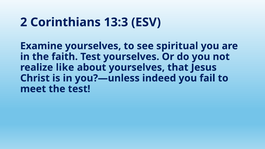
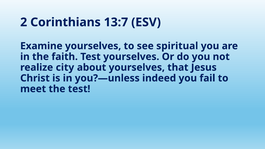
13:3: 13:3 -> 13:7
like: like -> city
